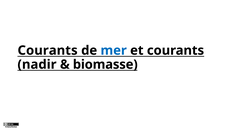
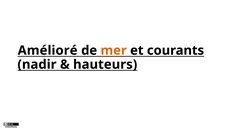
Courants at (48, 50): Courants -> Amélioré
mer colour: blue -> orange
biomasse: biomasse -> hauteurs
